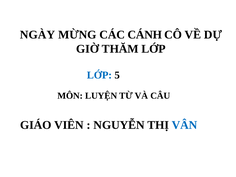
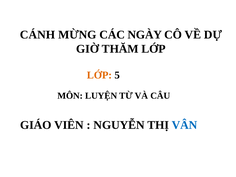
NGÀY: NGÀY -> CÁNH
CÁNH: CÁNH -> NGÀY
LỚP at (99, 75) colour: blue -> orange
